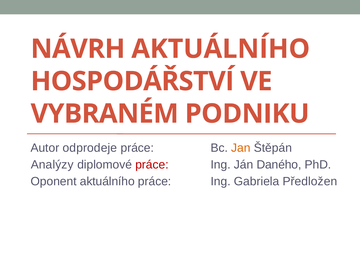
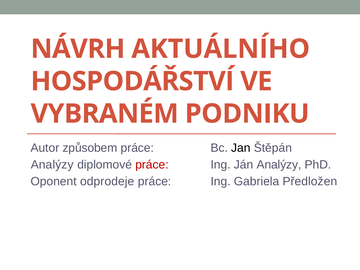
odprodeje: odprodeje -> způsobem
Jan colour: orange -> black
Ján Daného: Daného -> Analýzy
Oponent aktuálního: aktuálního -> odprodeje
